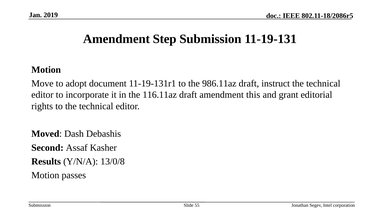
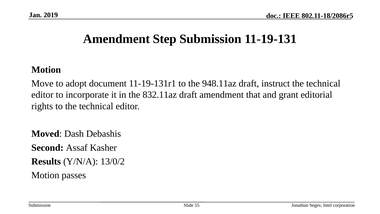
986.11az: 986.11az -> 948.11az
116.11az: 116.11az -> 832.11az
this: this -> that
13/0/8: 13/0/8 -> 13/0/2
